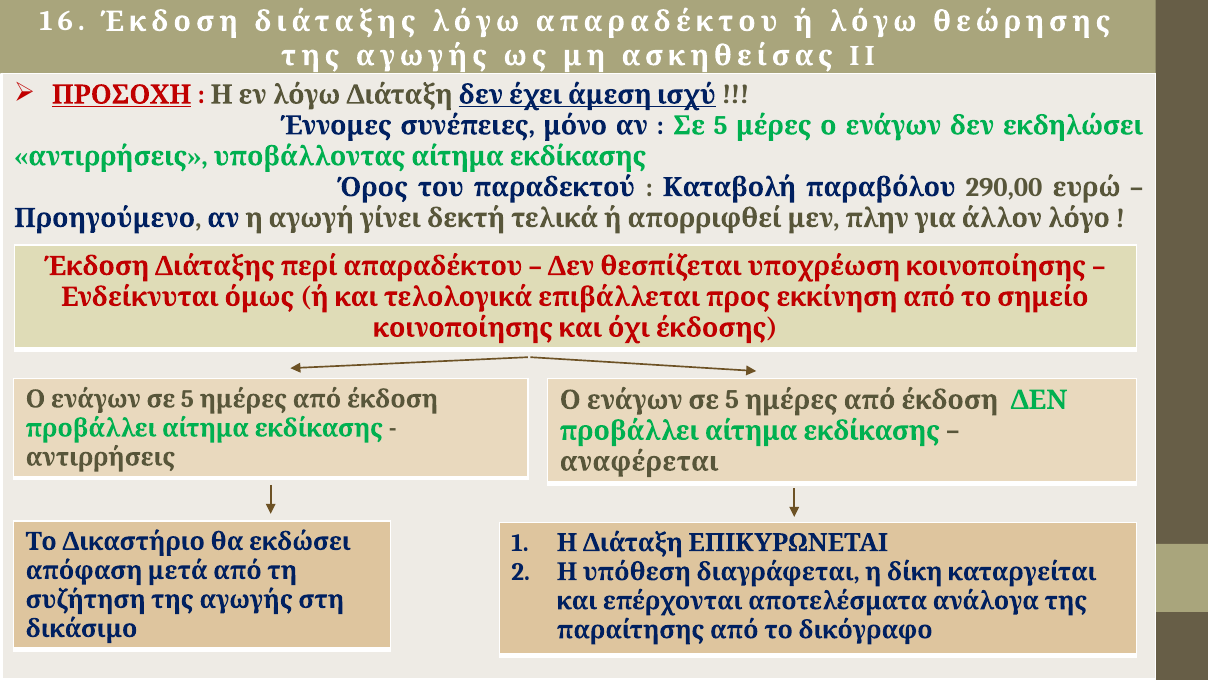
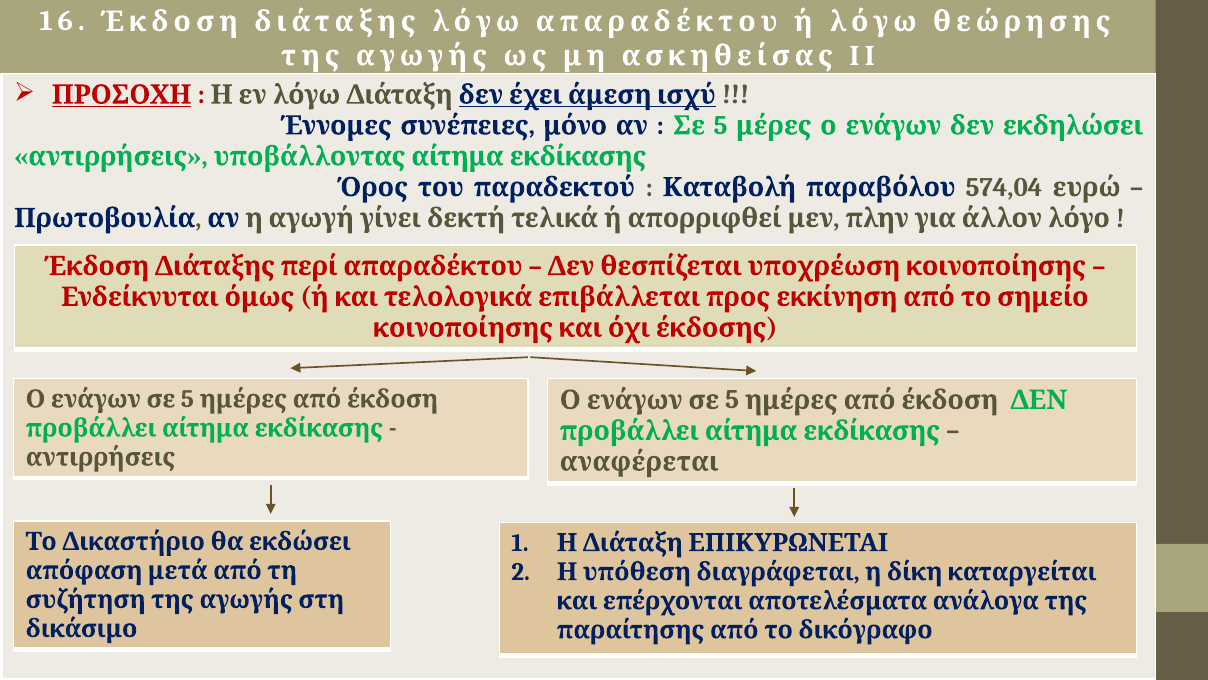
290,00: 290,00 -> 574,04
Προηγούμενο: Προηγούμενο -> Πρωτοβουλία
